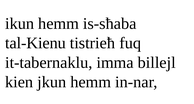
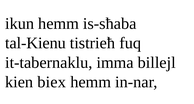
jkun: jkun -> biex
